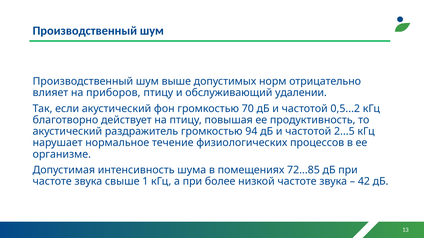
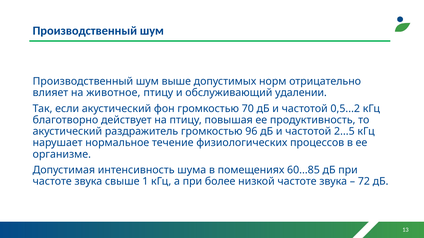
приборов: приборов -> животное
94: 94 -> 96
72...85: 72...85 -> 60...85
42: 42 -> 72
